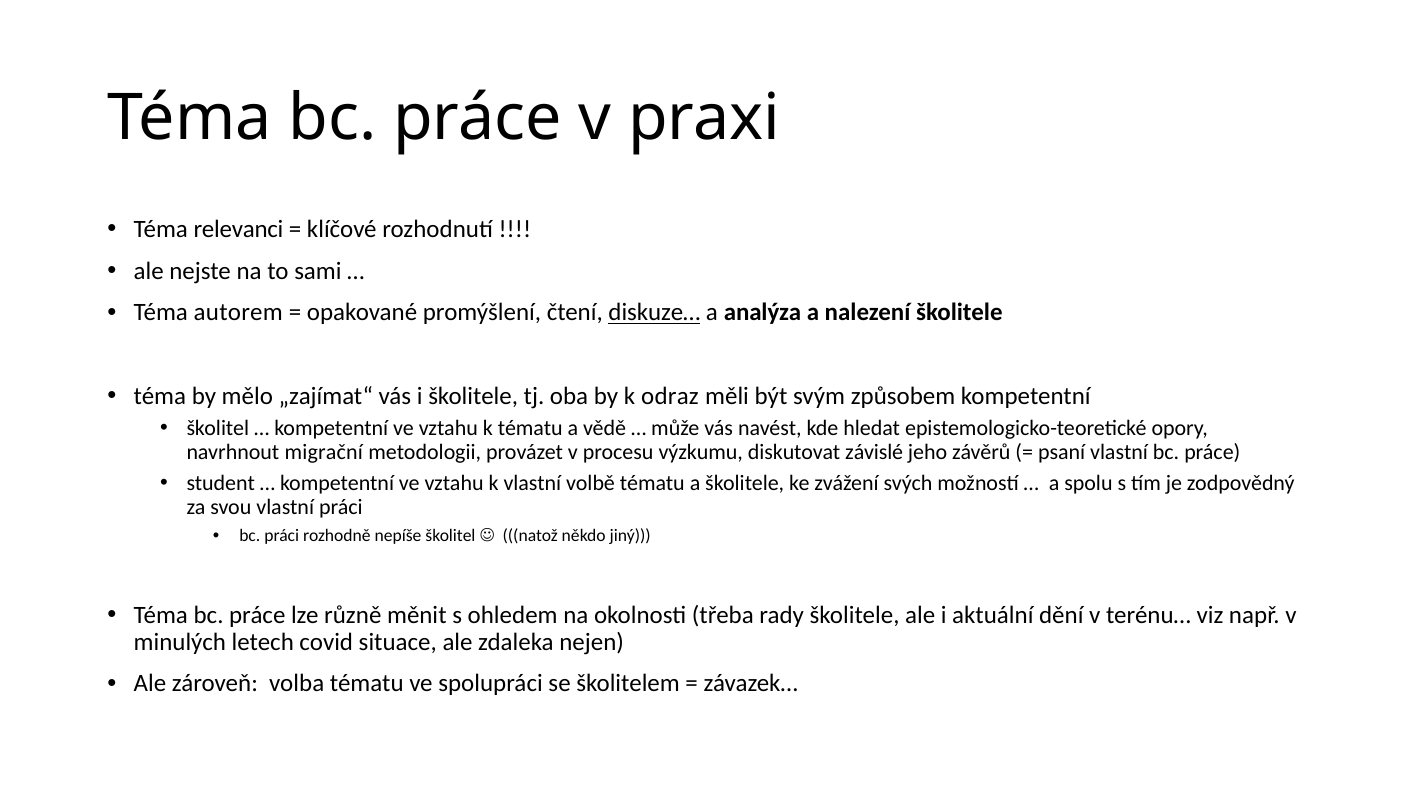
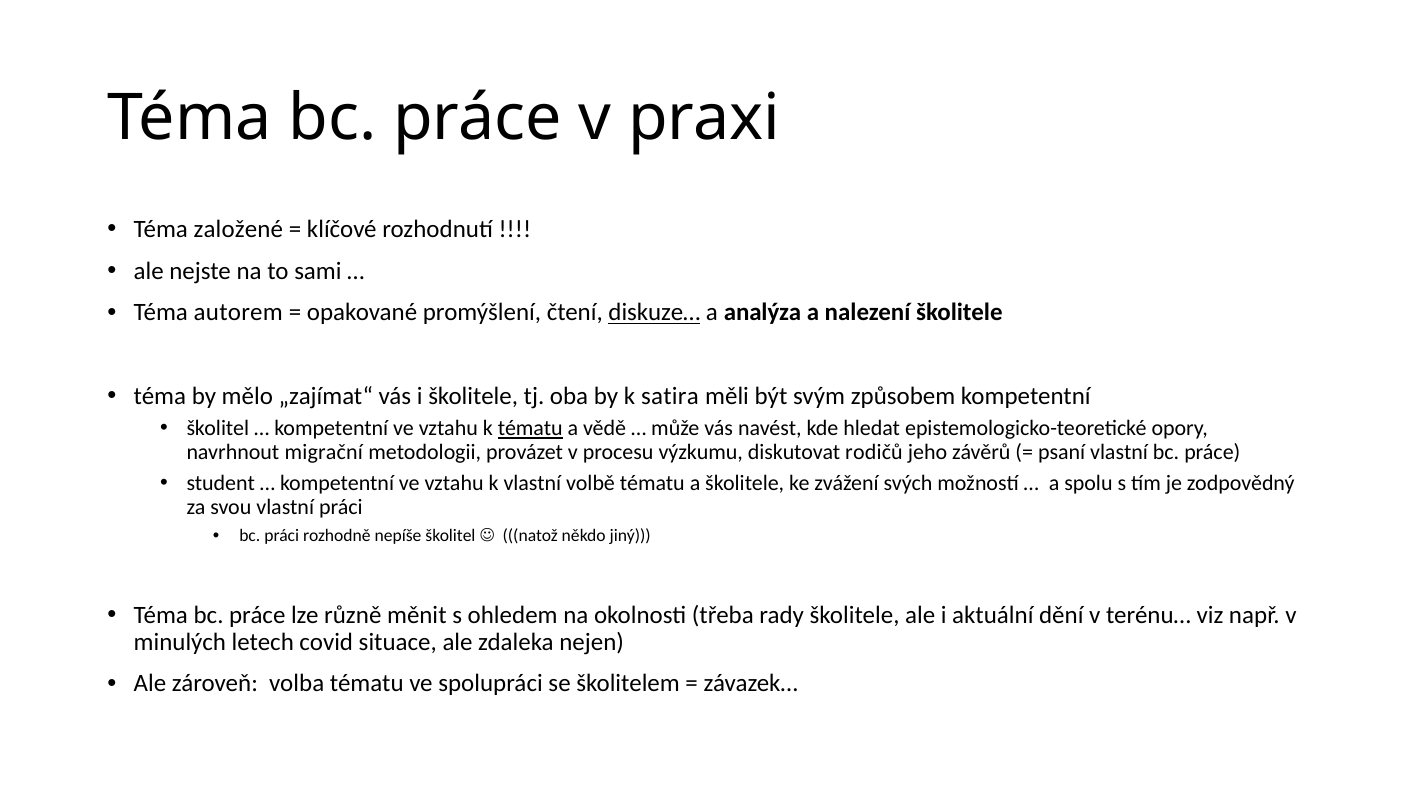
relevanci: relevanci -> založené
odraz: odraz -> satira
tématu at (530, 429) underline: none -> present
závislé: závislé -> rodičů
